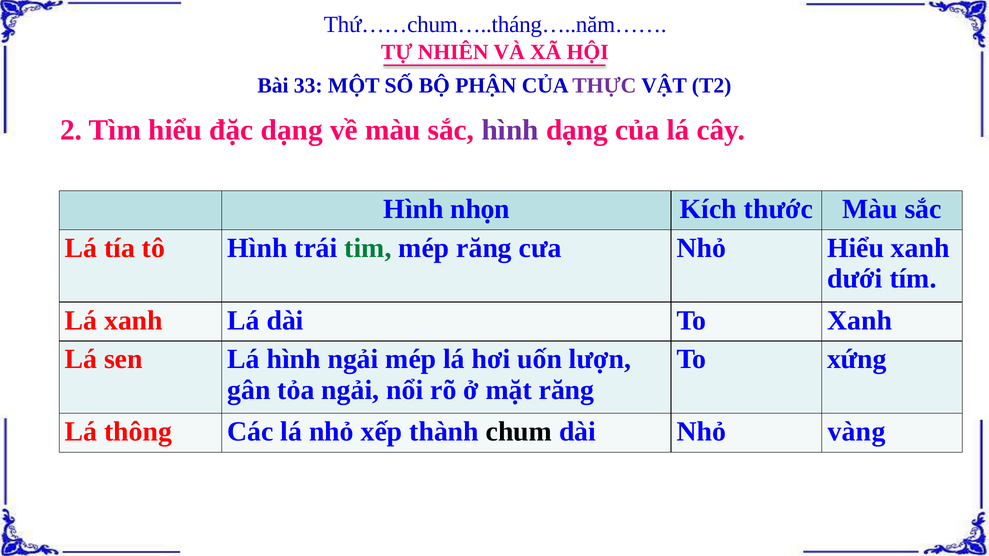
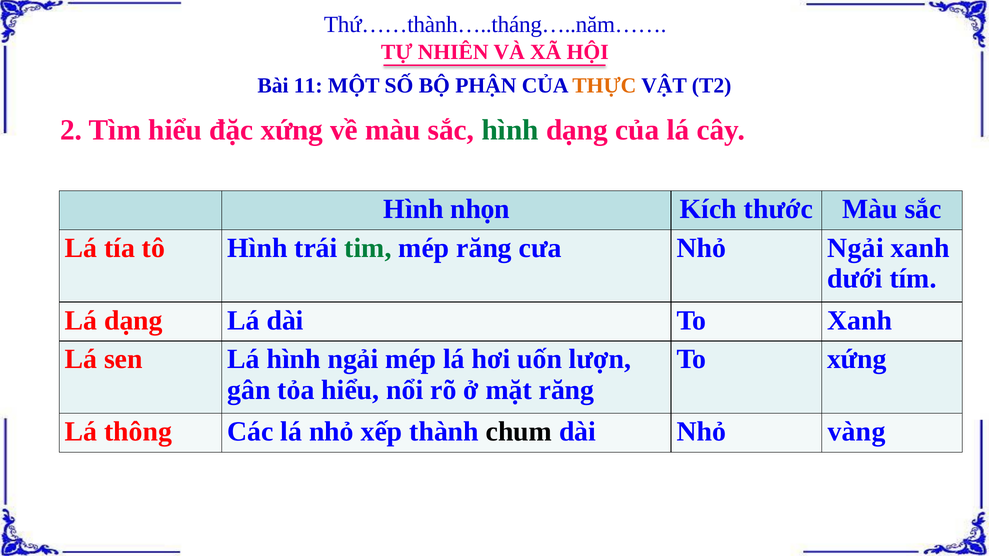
Thứ……chum…..tháng…..năm……: Thứ……chum…..tháng…..năm…… -> Thứ……thành…..tháng…..năm……
33: 33 -> 11
THỰC colour: purple -> orange
đặc dạng: dạng -> xứng
hình at (510, 130) colour: purple -> green
Nhỏ Hiểu: Hiểu -> Ngải
Lá xanh: xanh -> dạng
tỏa ngải: ngải -> hiểu
